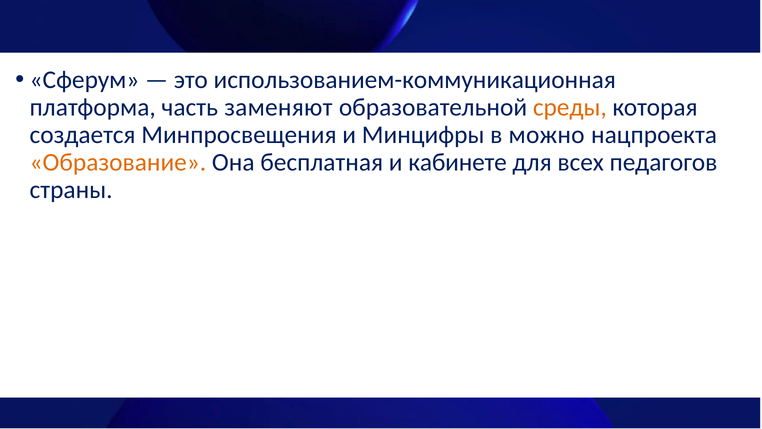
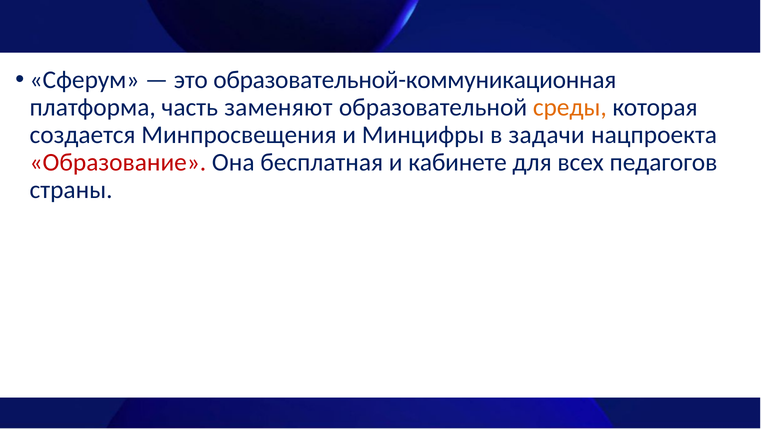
использованием-коммуникационная: использованием-коммуникационная -> образовательной-коммуникационная
можно: можно -> задачи
Образование colour: orange -> red
